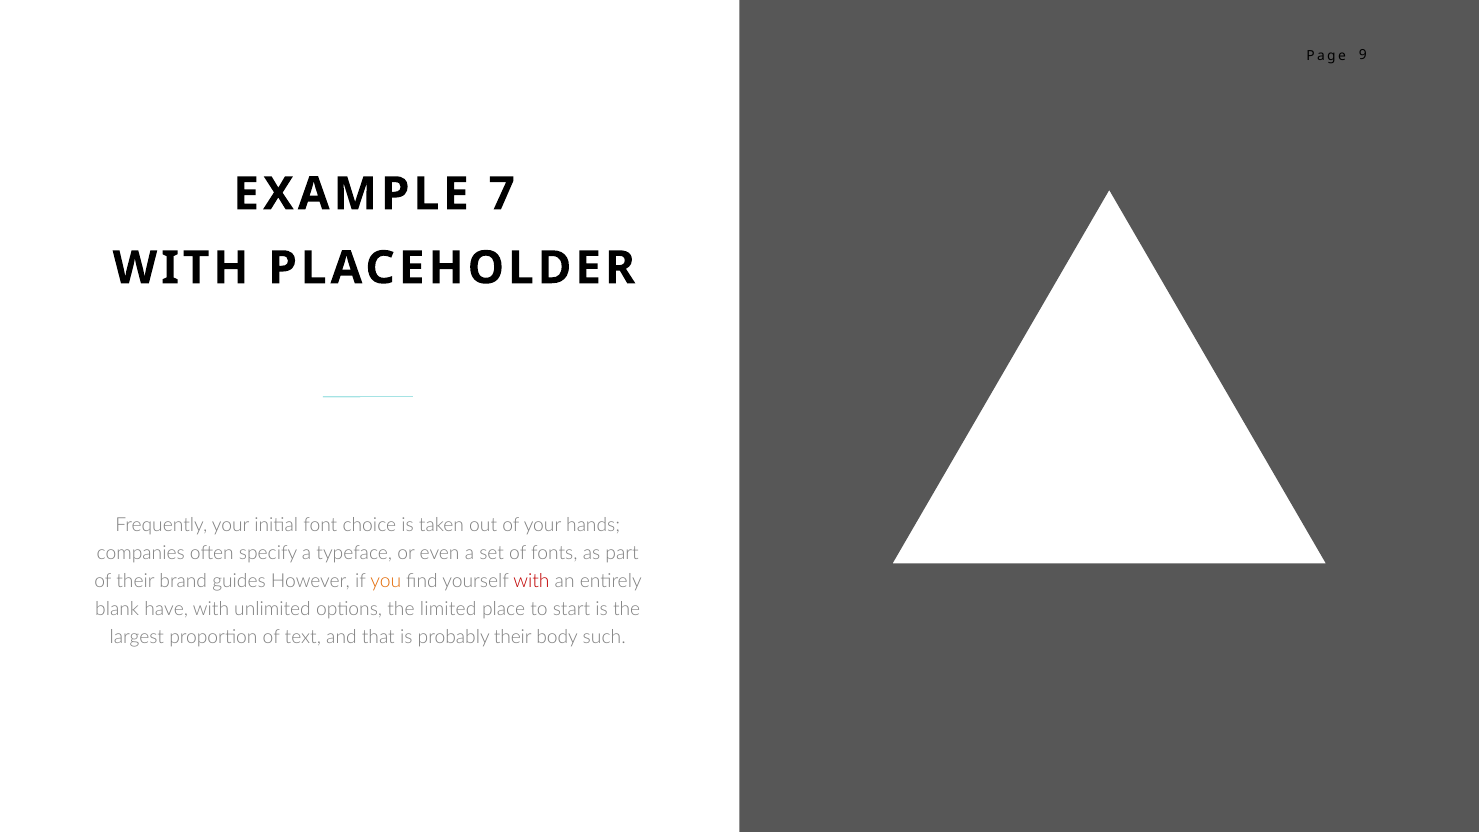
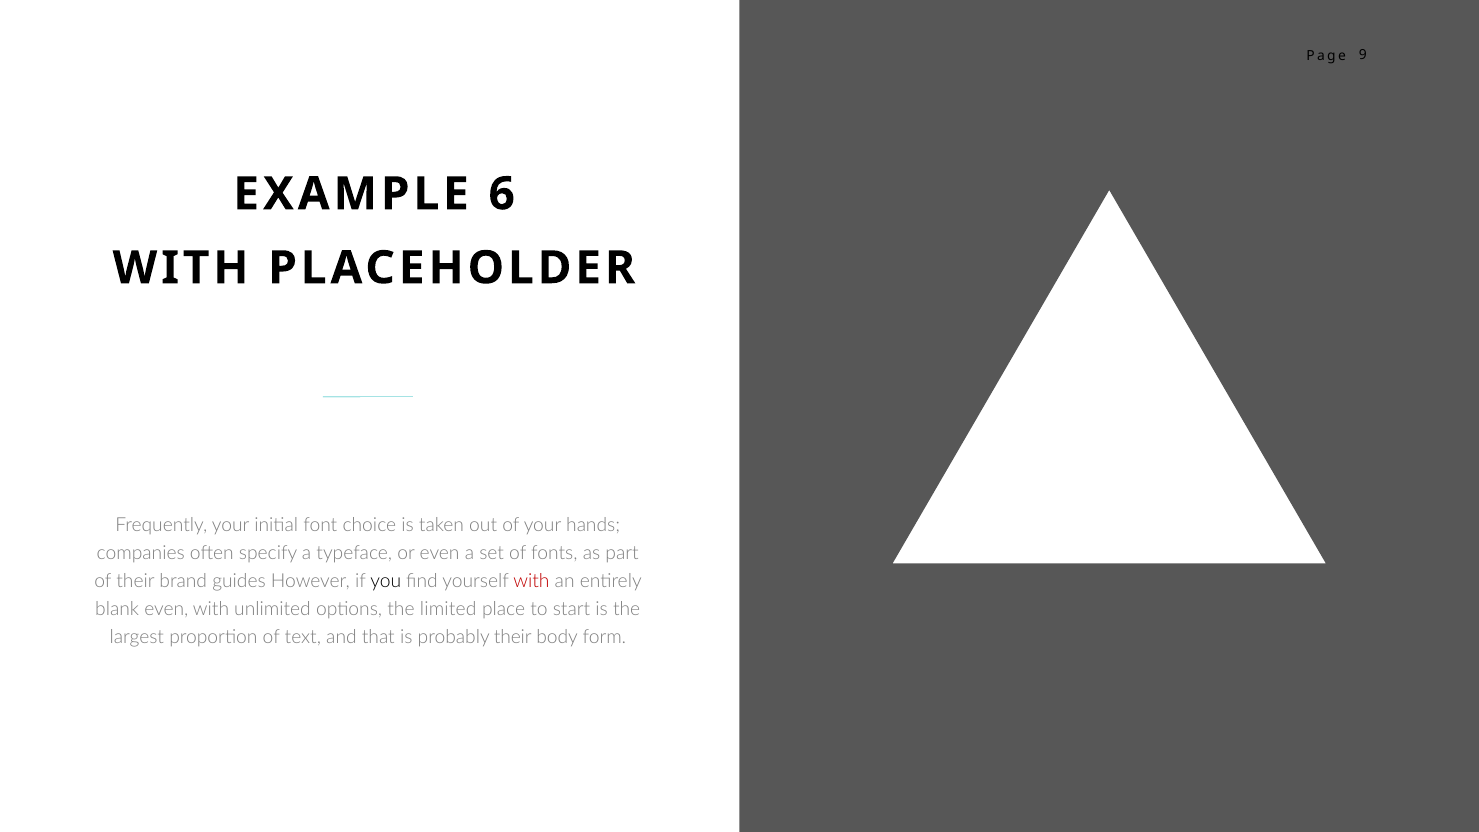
7: 7 -> 6
you colour: orange -> black
blank have: have -> even
such: such -> form
